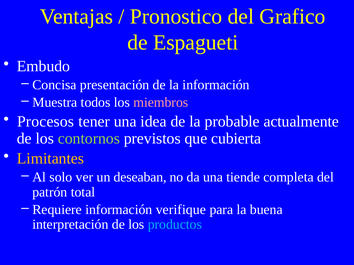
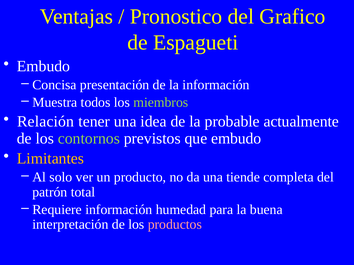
miembros colour: pink -> light green
Procesos: Procesos -> Relación
que cubierta: cubierta -> embudo
deseaban: deseaban -> producto
verifique: verifique -> humedad
productos colour: light blue -> pink
